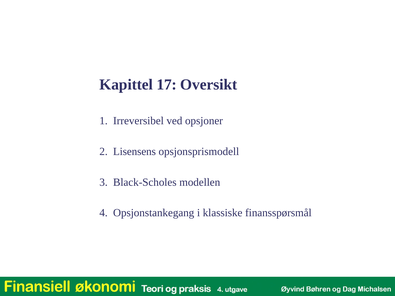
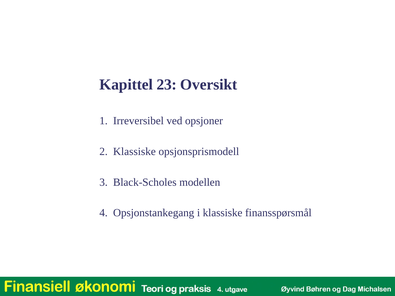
17: 17 -> 23
2 Lisensens: Lisensens -> Klassiske
